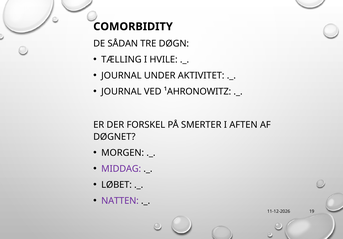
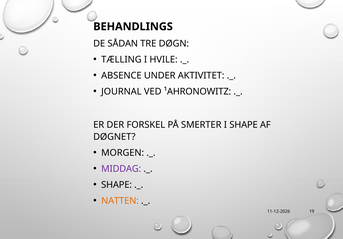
COMORBIDITY: COMORBIDITY -> BEHANDLINGS
JOURNAL at (121, 75): JOURNAL -> ABSENCE
I AFTEN: AFTEN -> SHAPE
LØBET at (117, 185): LØBET -> SHAPE
NATTEN colour: purple -> orange
